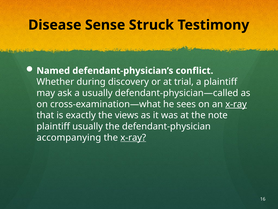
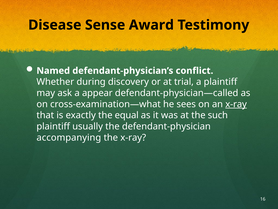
Struck: Struck -> Award
a usually: usually -> appear
views: views -> equal
note: note -> such
x-ray at (133, 137) underline: present -> none
